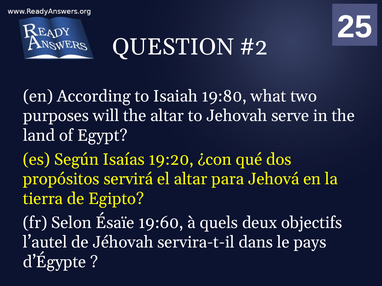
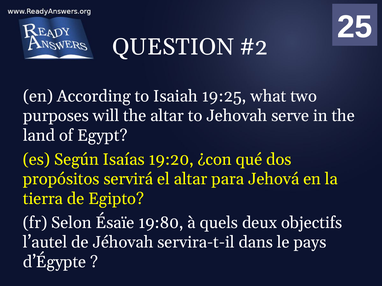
19:80: 19:80 -> 19:25
19:60: 19:60 -> 19:80
